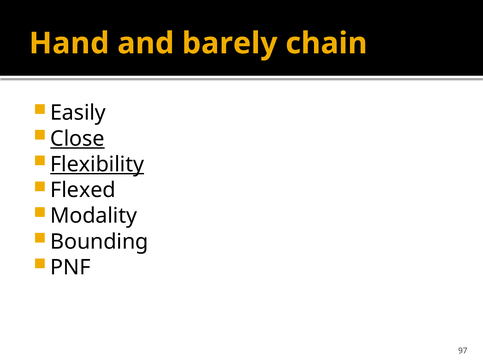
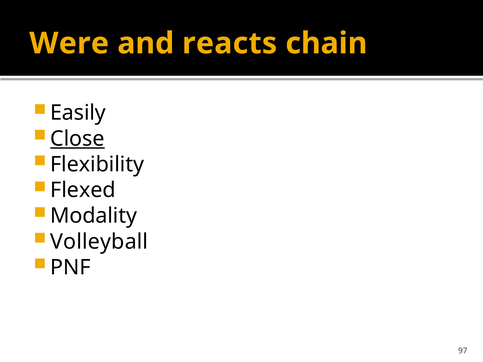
Hand: Hand -> Were
barely: barely -> reacts
Flexibility underline: present -> none
Bounding: Bounding -> Volleyball
